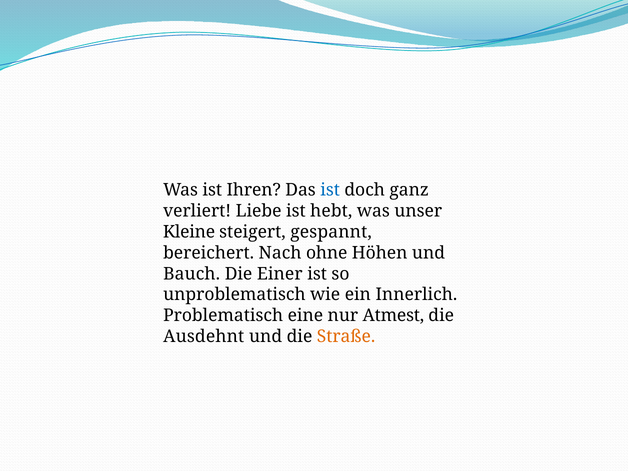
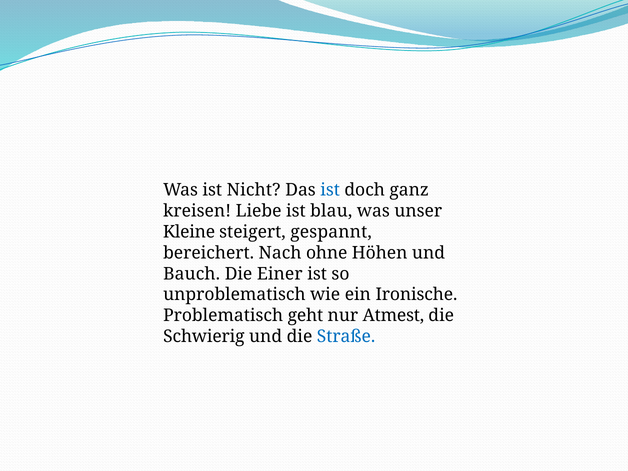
Ihren: Ihren -> Nicht
verliert: verliert -> kreisen
hebt: hebt -> blau
Innerlich: Innerlich -> Ironische
eine: eine -> geht
Ausdehnt: Ausdehnt -> Schwierig
Straße colour: orange -> blue
